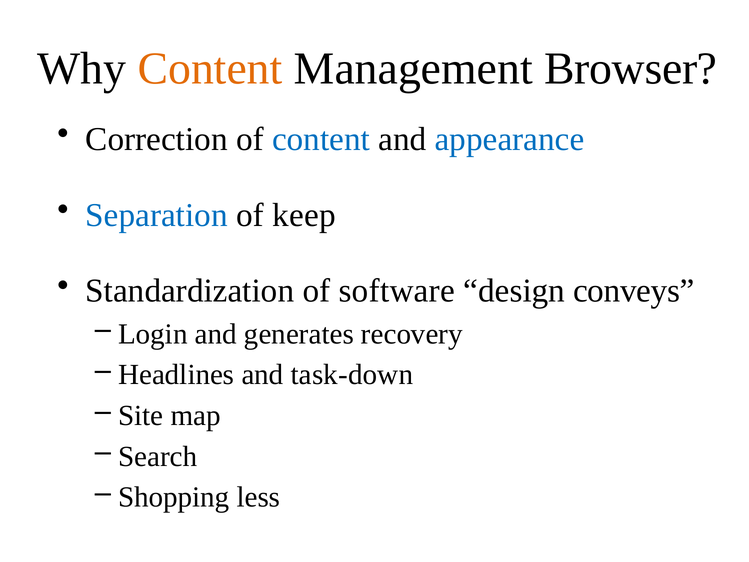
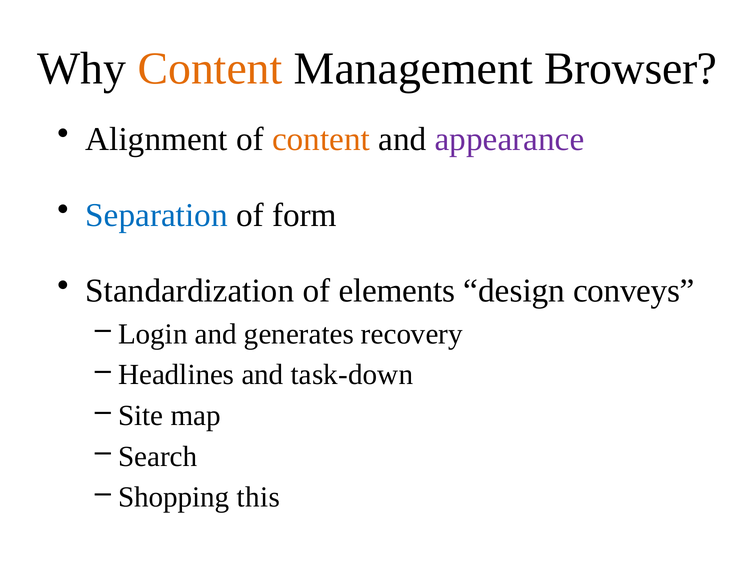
Correction: Correction -> Alignment
content at (321, 139) colour: blue -> orange
appearance colour: blue -> purple
keep: keep -> form
software: software -> elements
less: less -> this
